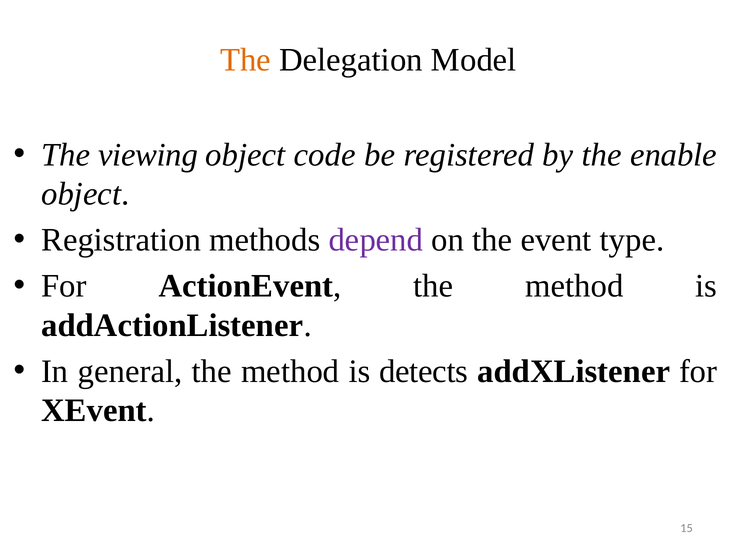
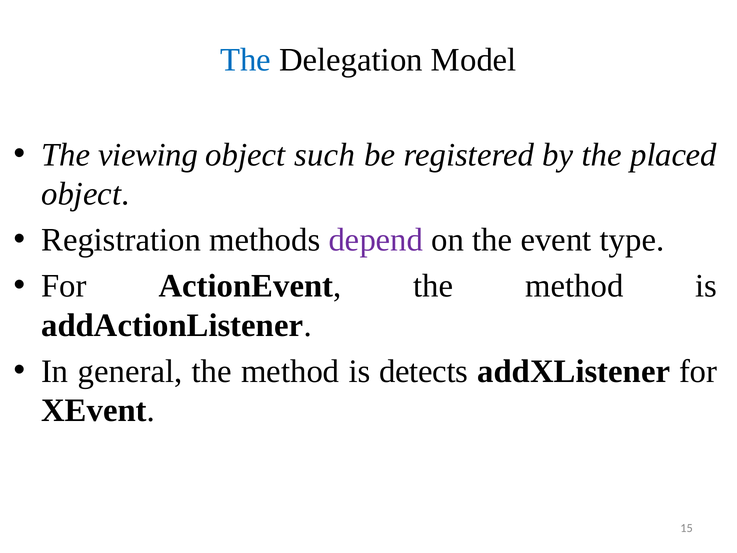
The at (245, 60) colour: orange -> blue
code: code -> such
enable: enable -> placed
